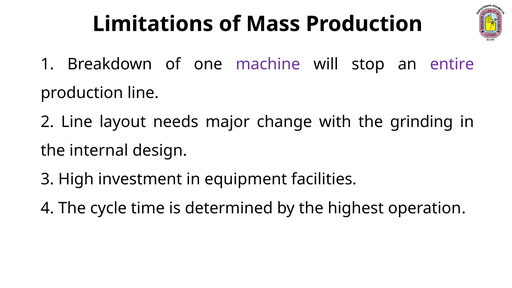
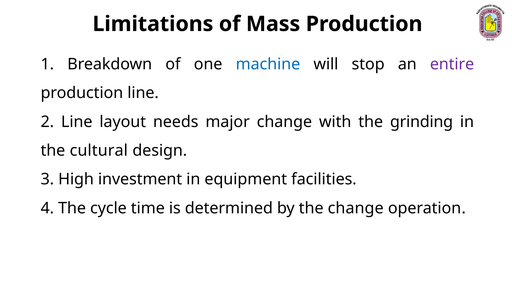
machine colour: purple -> blue
internal: internal -> cultural
the highest: highest -> change
